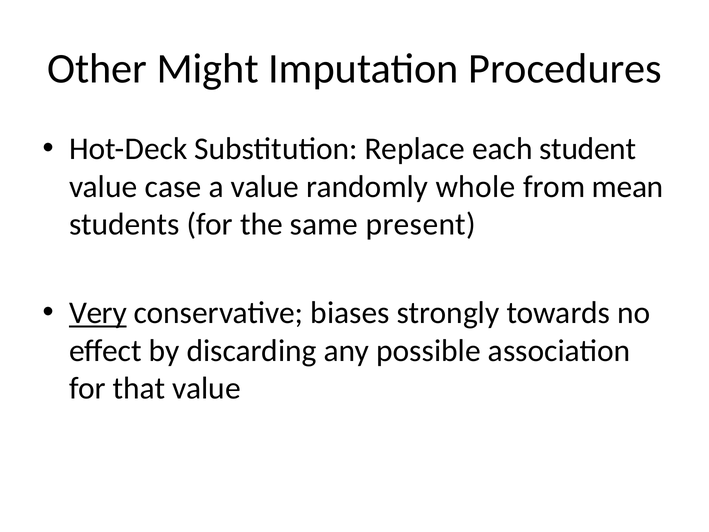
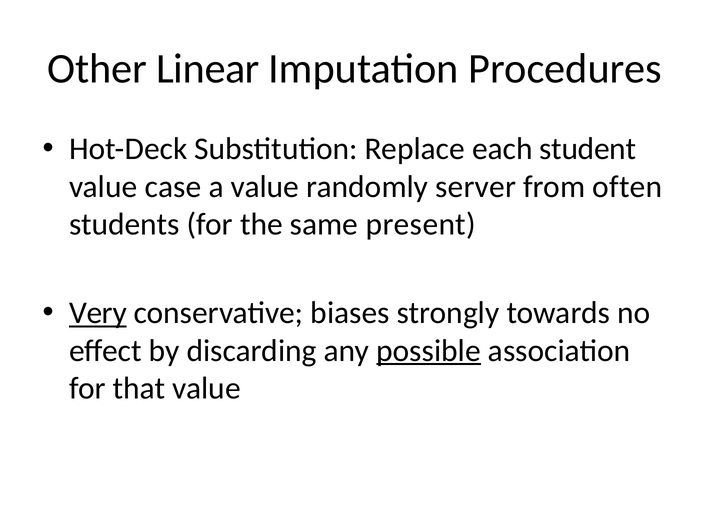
Might: Might -> Linear
whole: whole -> server
mean: mean -> often
possible underline: none -> present
